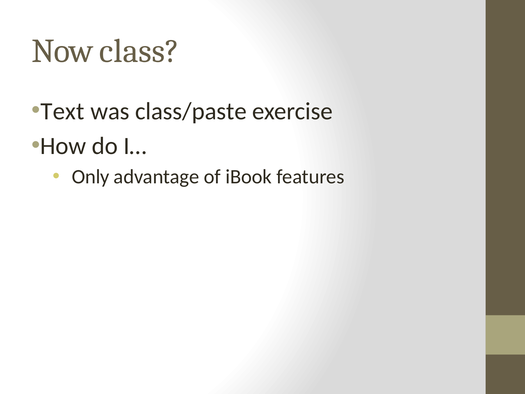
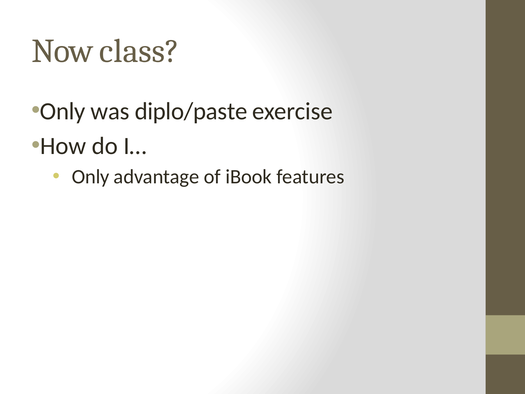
Text at (62, 111): Text -> Only
class/paste: class/paste -> diplo/paste
